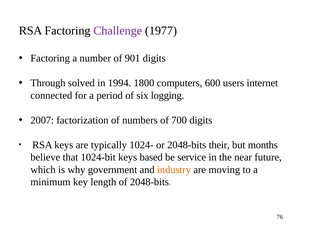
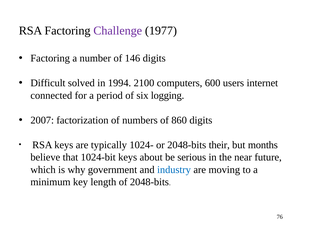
901: 901 -> 146
Through: Through -> Difficult
1800: 1800 -> 2100
700: 700 -> 860
based: based -> about
service: service -> serious
industry colour: orange -> blue
